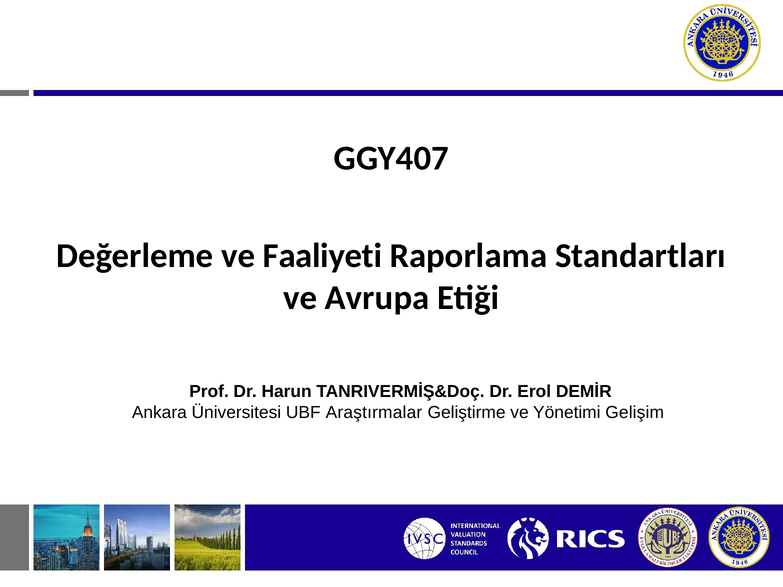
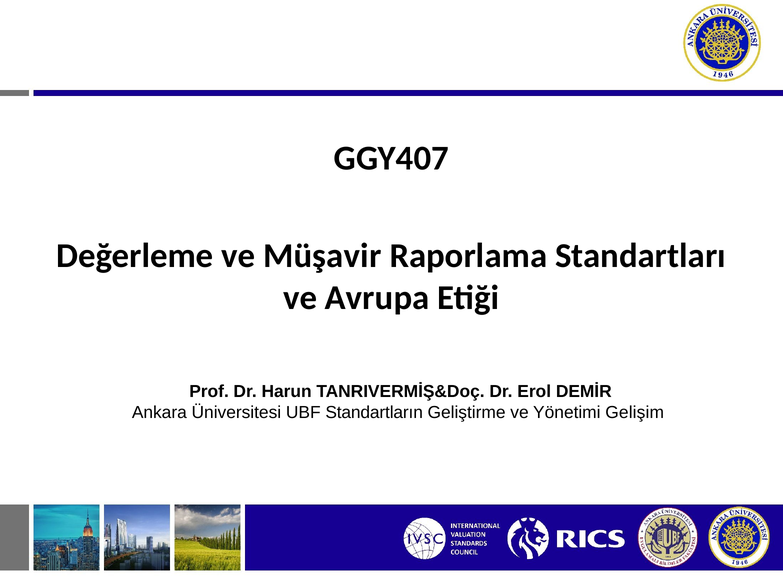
Faaliyeti: Faaliyeti -> Müşavir
Araştırmalar: Araştırmalar -> Standartların
